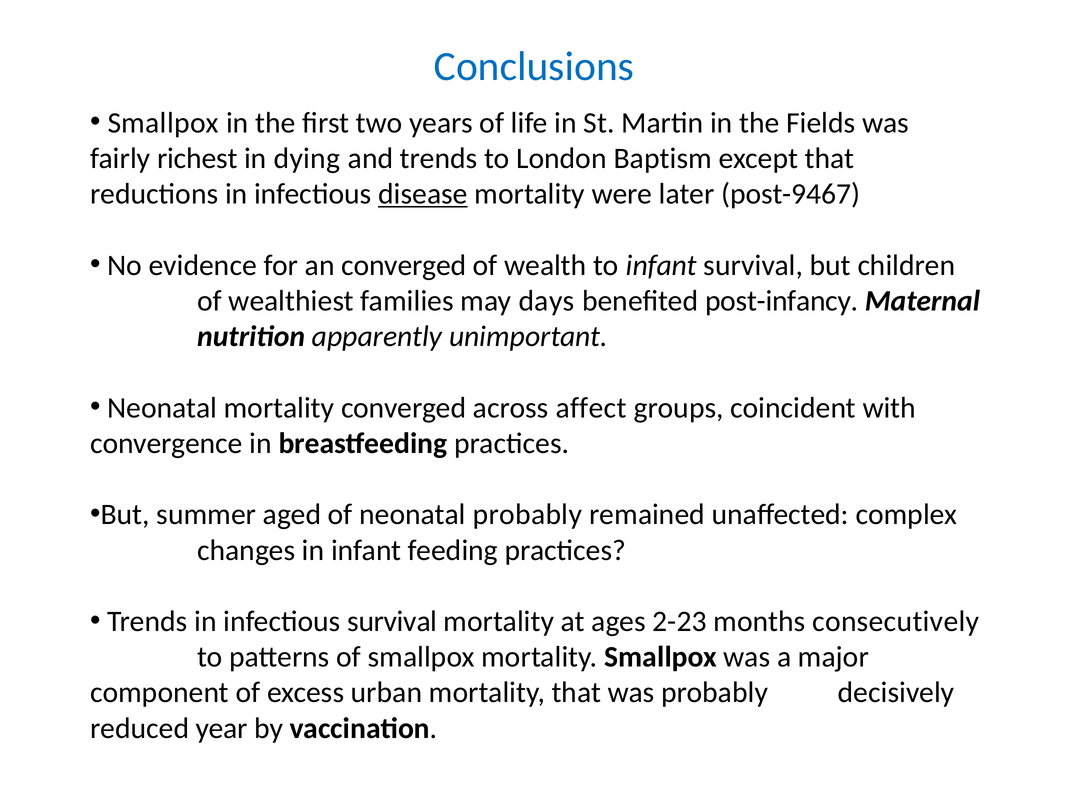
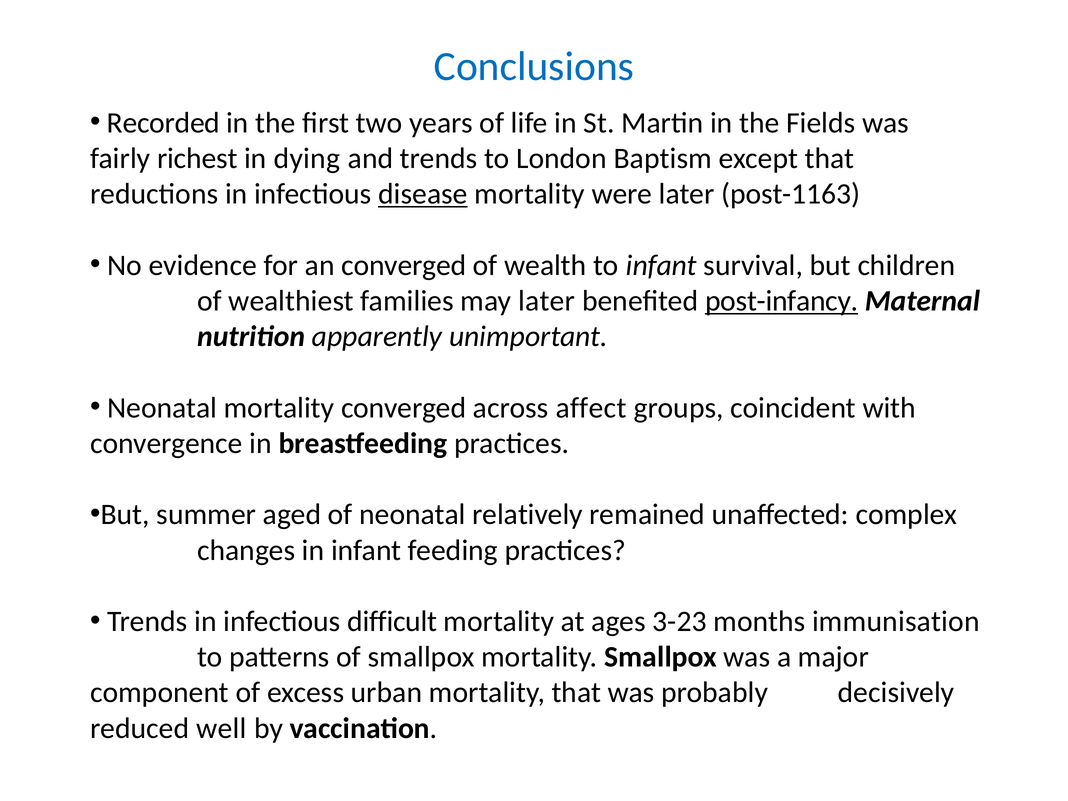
Smallpox at (163, 123): Smallpox -> Recorded
post-9467: post-9467 -> post-1163
may days: days -> later
post-infancy underline: none -> present
neonatal probably: probably -> relatively
infectious survival: survival -> difficult
2-23: 2-23 -> 3-23
consecutively: consecutively -> immunisation
year: year -> well
